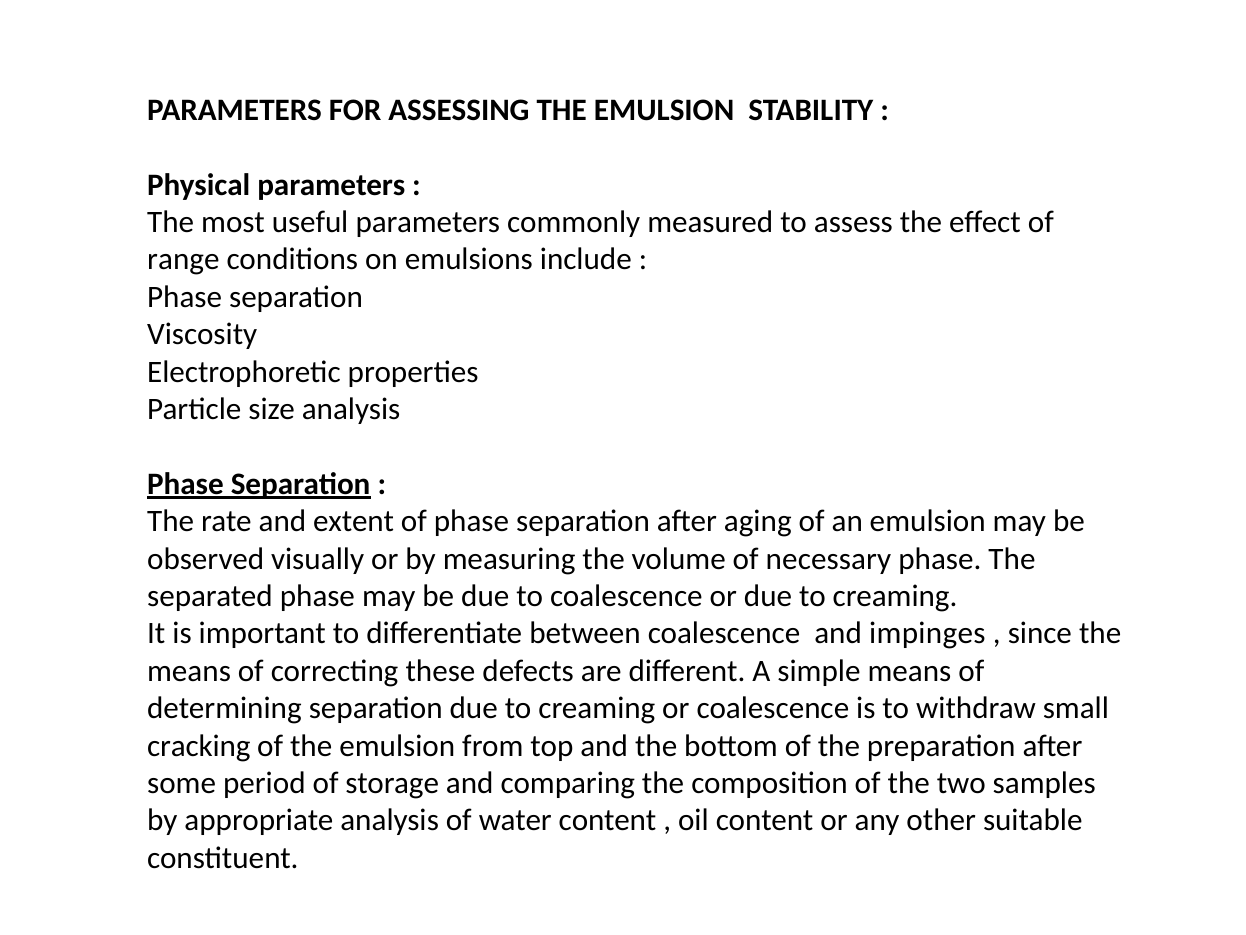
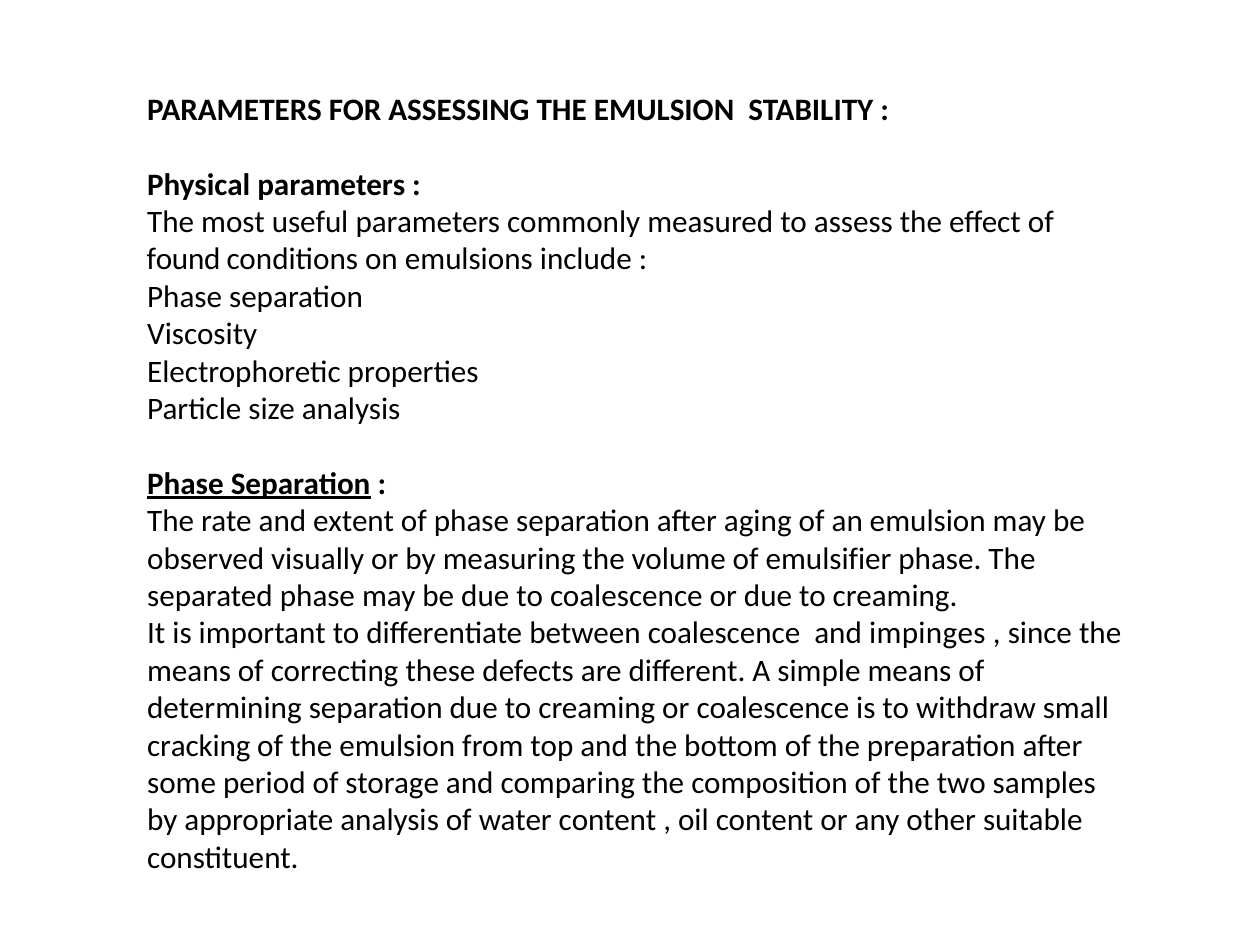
range: range -> found
necessary: necessary -> emulsifier
